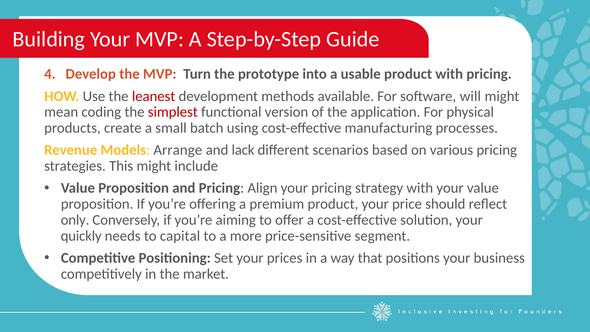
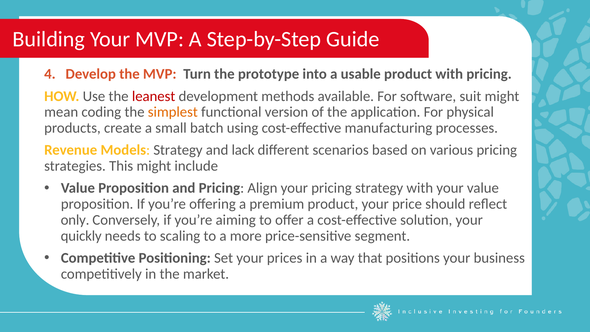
will: will -> suit
simplest colour: red -> orange
Models Arrange: Arrange -> Strategy
capital: capital -> scaling
